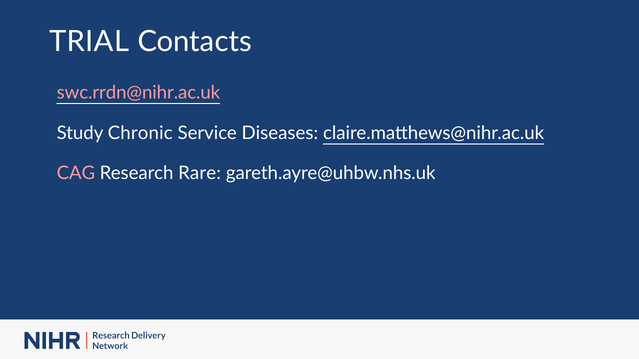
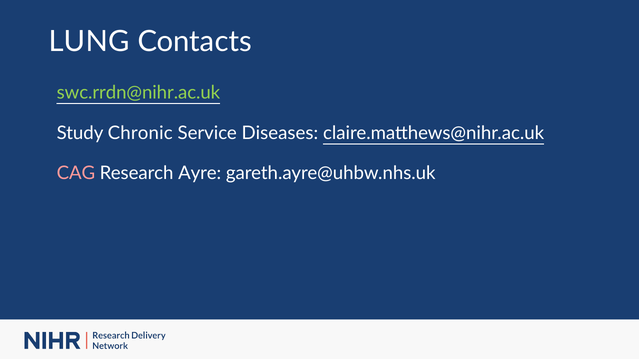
TRIAL: TRIAL -> LUNG
swc.rrdn@nihr.ac.uk colour: pink -> light green
Rare: Rare -> Ayre
